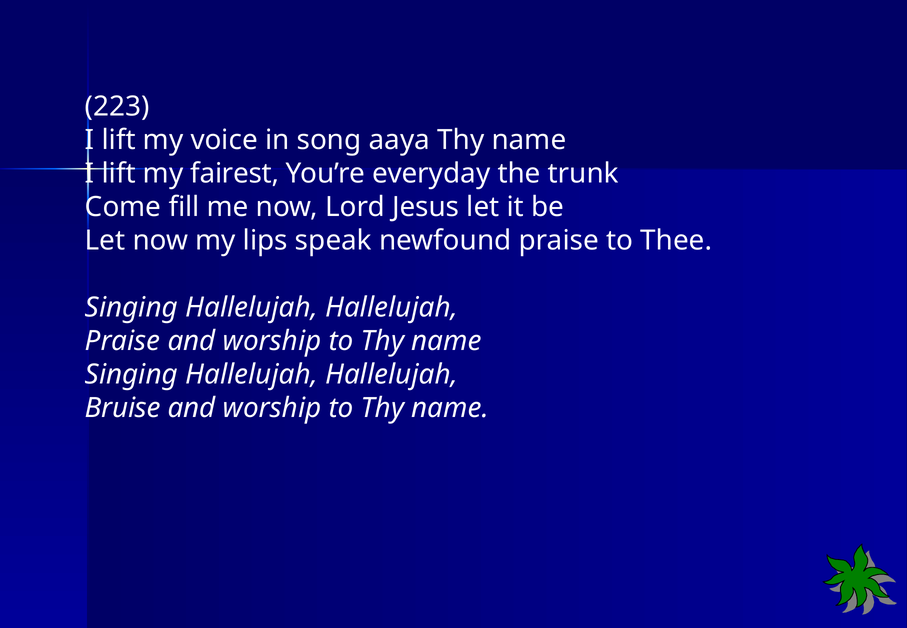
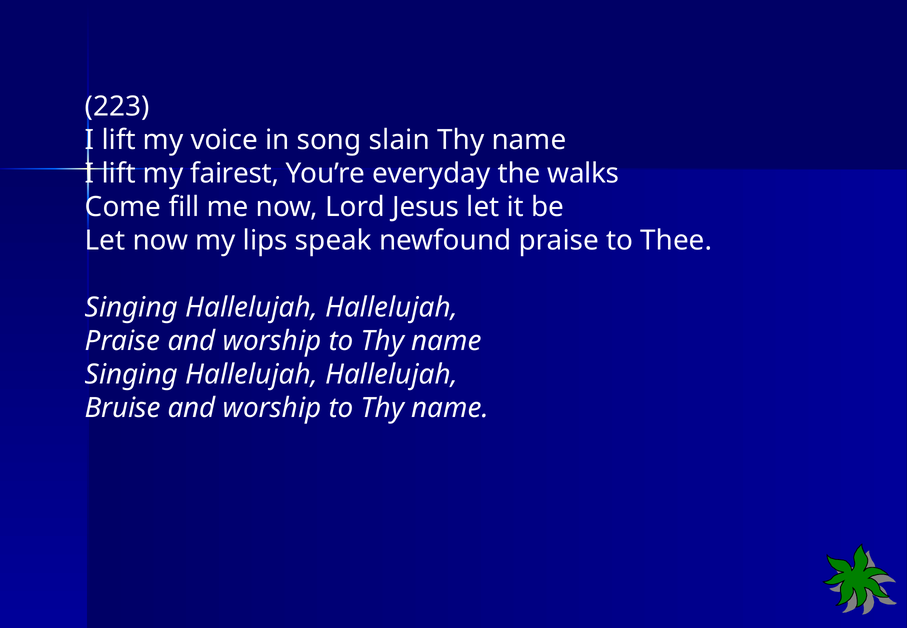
aaya: aaya -> slain
trunk: trunk -> walks
